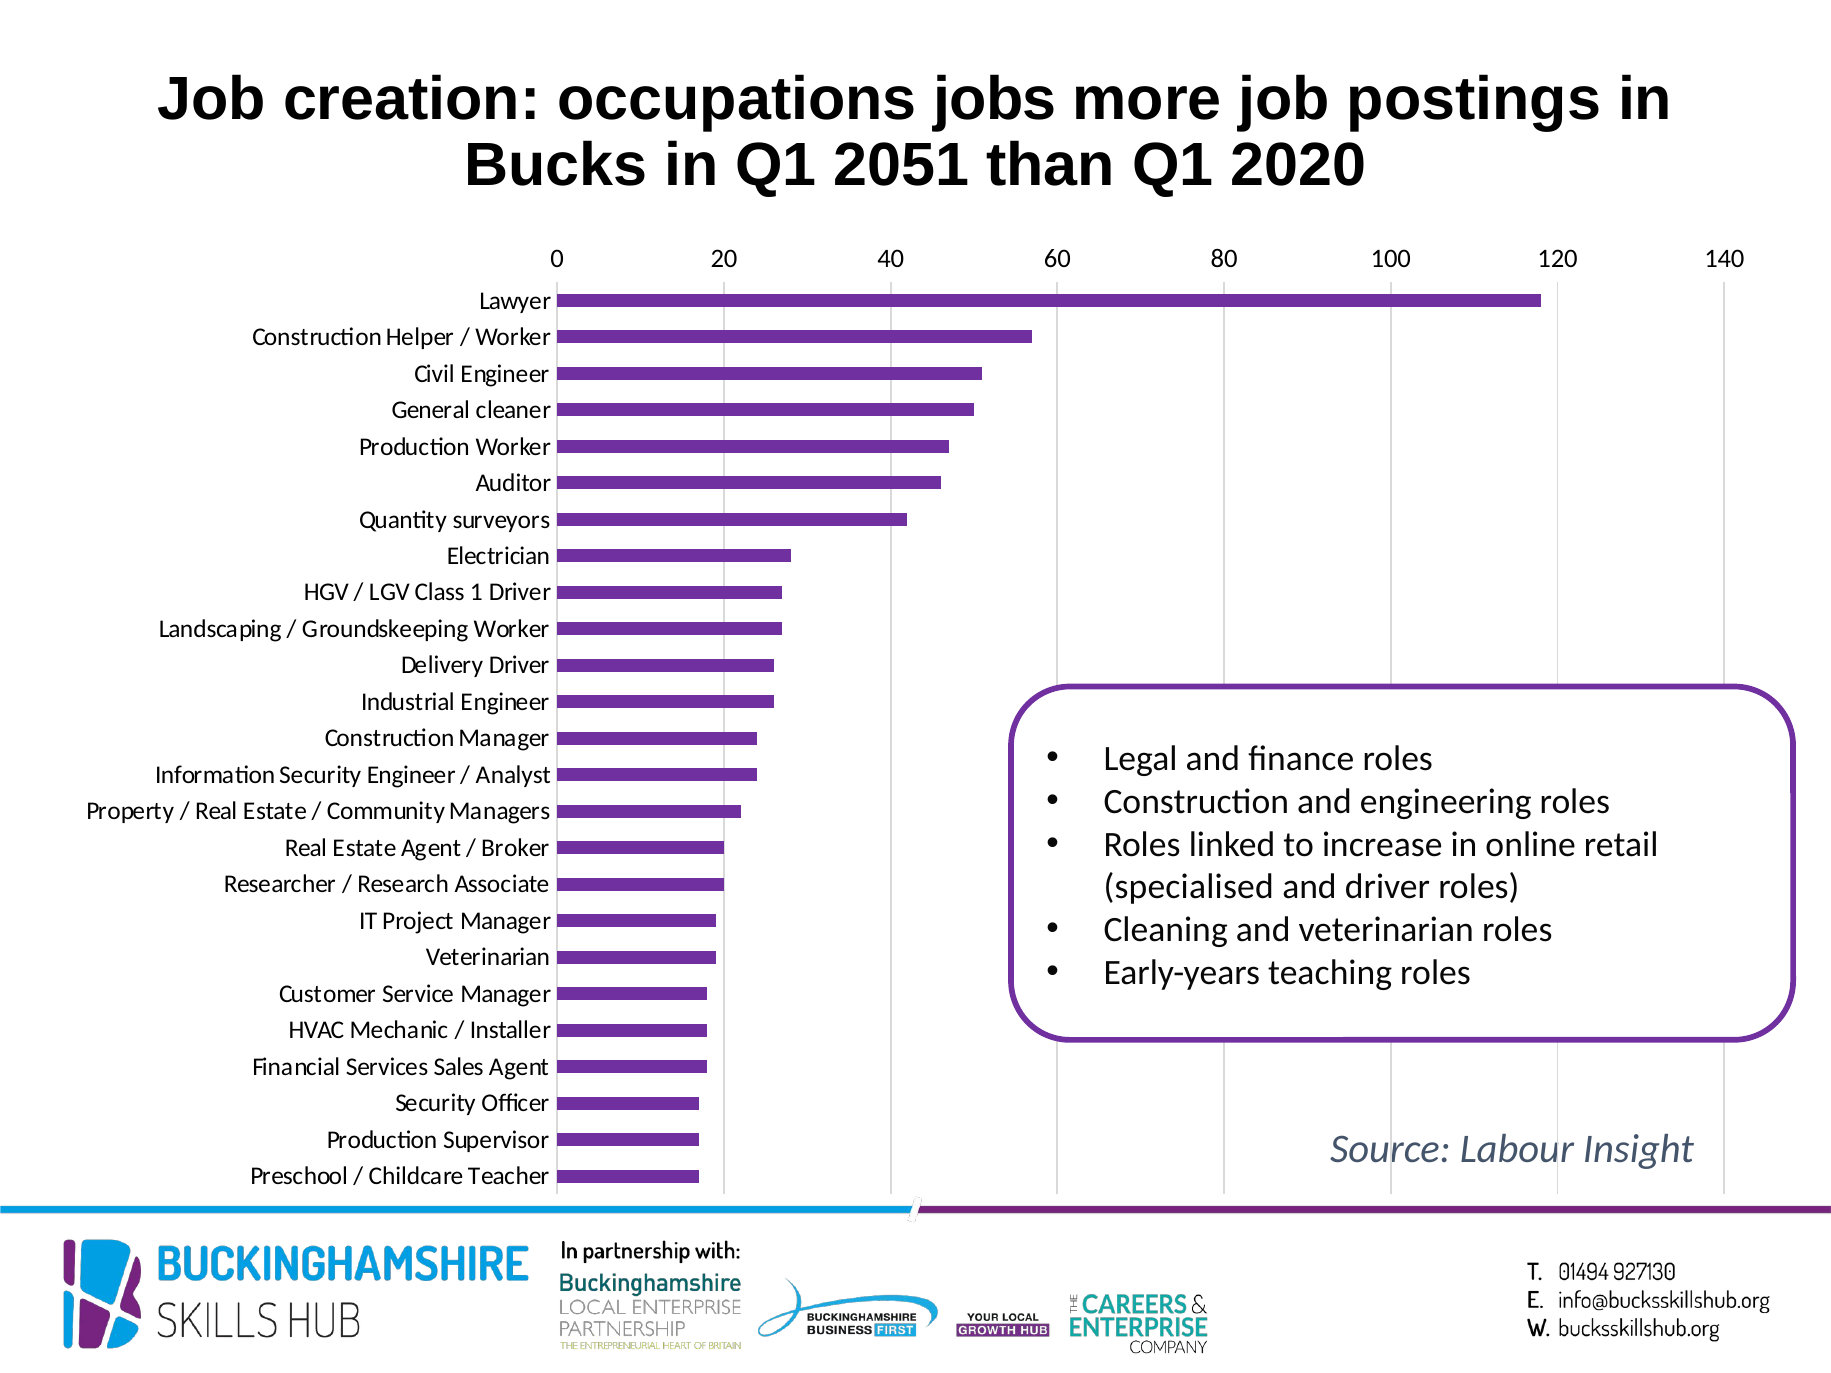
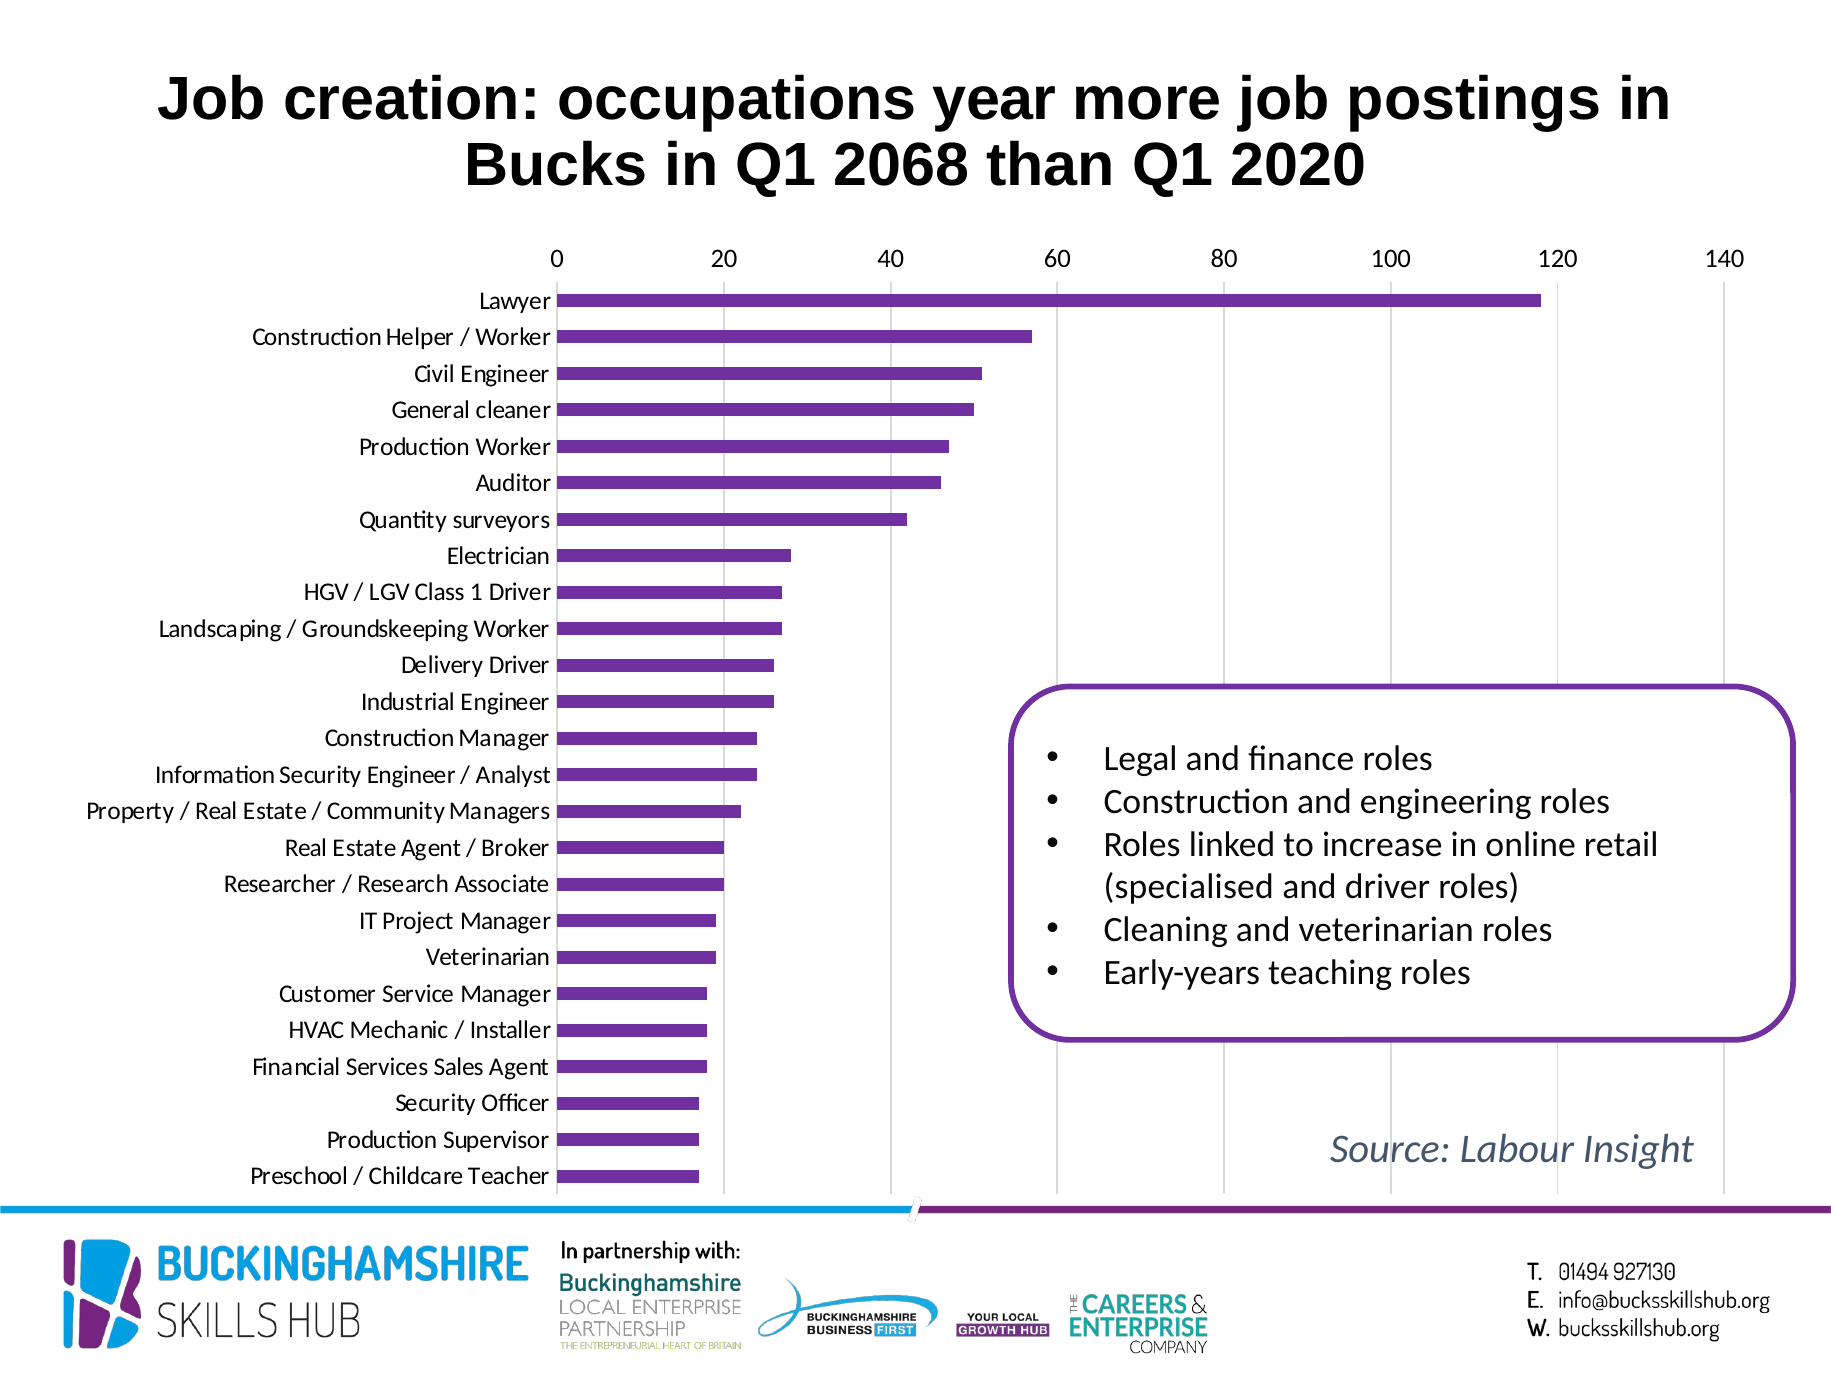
jobs: jobs -> year
2051: 2051 -> 2068
